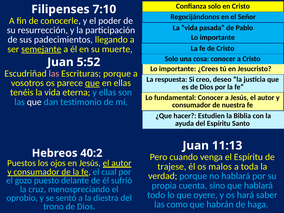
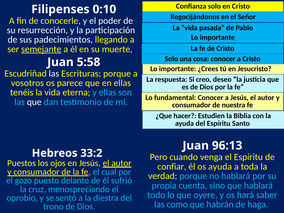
7:10: 7:10 -> 0:10
5:52: 5:52 -> 5:58
las at (54, 73) colour: pink -> white
que at (92, 83) underline: present -> none
11:13: 11:13 -> 96:13
40:2: 40:2 -> 33:2
trajese: trajese -> confiar
os malos: malos -> ayuda
